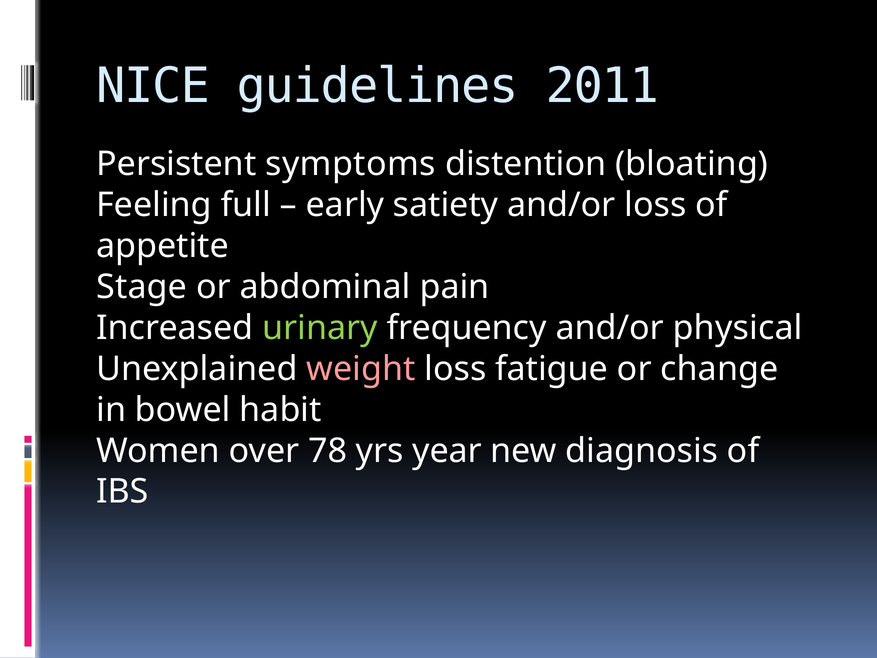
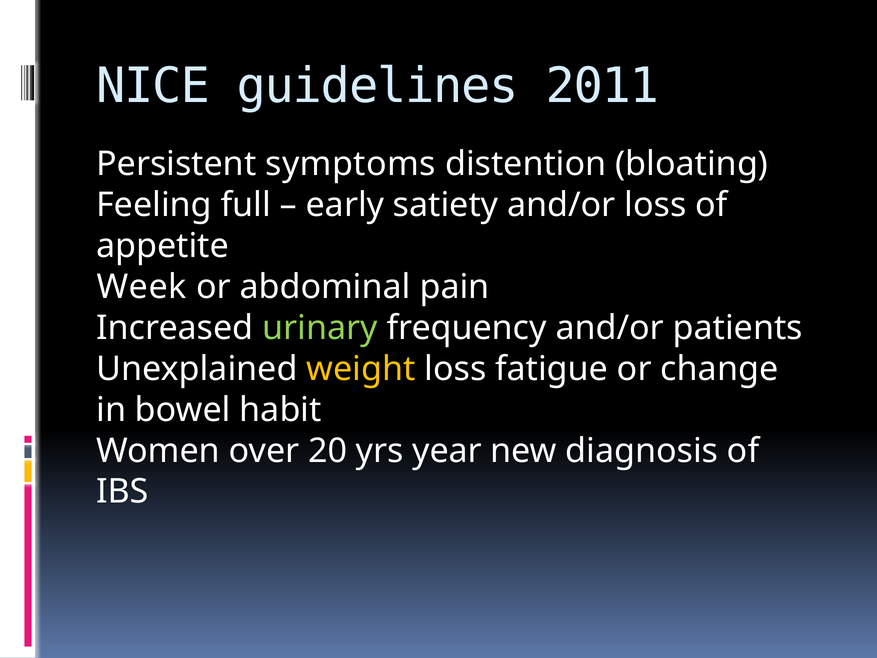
Stage: Stage -> Week
physical: physical -> patients
weight colour: pink -> yellow
78: 78 -> 20
